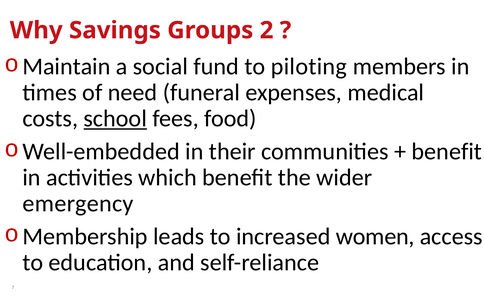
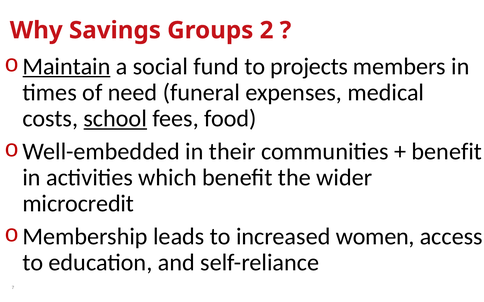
Maintain underline: none -> present
piloting: piloting -> projects
emergency: emergency -> microcredit
